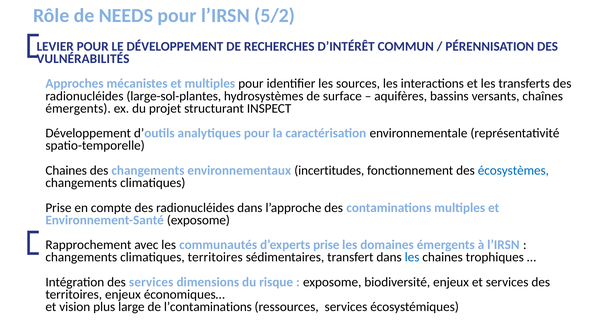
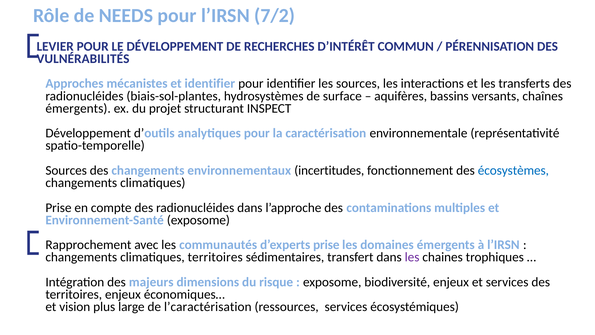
5/2: 5/2 -> 7/2
et multiples: multiples -> identifier
large-sol-plantes: large-sol-plantes -> biais-sol-plantes
Chaines at (66, 170): Chaines -> Sources
les at (412, 257) colour: blue -> purple
des services: services -> majeurs
l’contaminations: l’contaminations -> l’caractérisation
